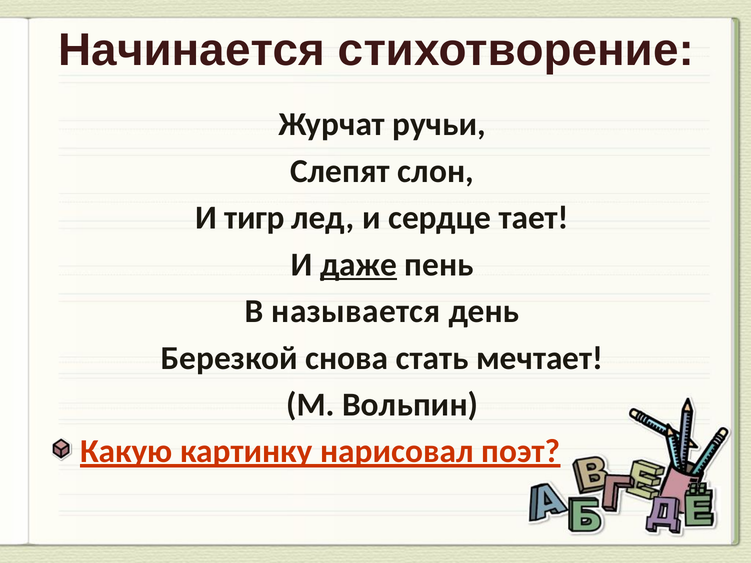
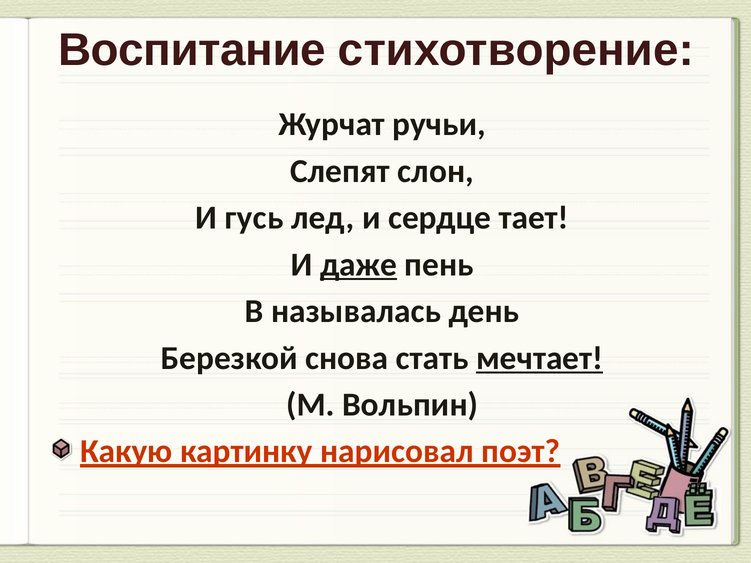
Начинается: Начинается -> Воспитание
тигр: тигр -> гусь
называется: называется -> называлась
мечтает underline: none -> present
